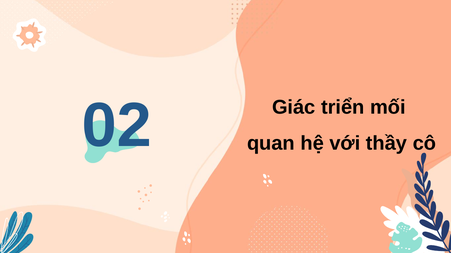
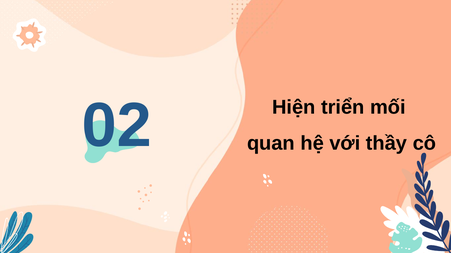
Giác: Giác -> Hiện
